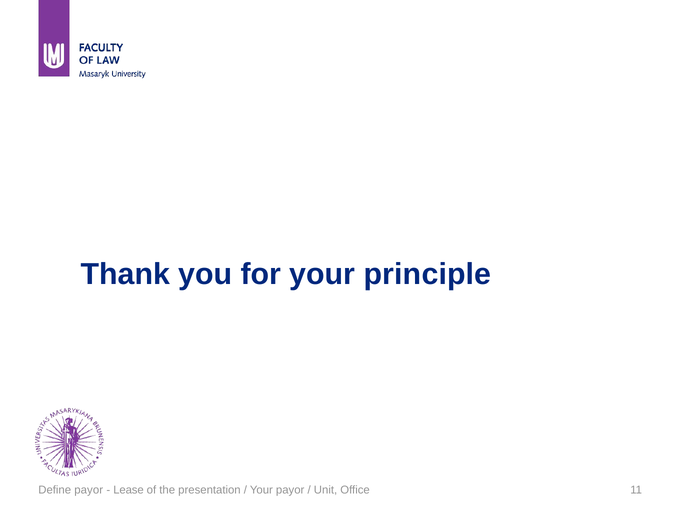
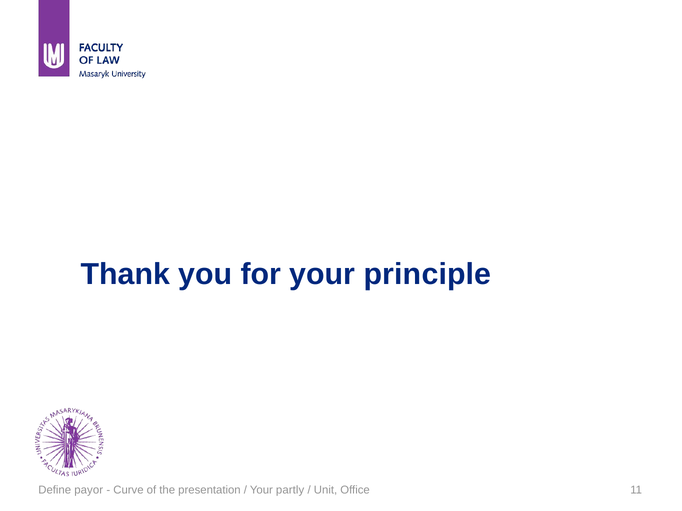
Lease: Lease -> Curve
Your payor: payor -> partly
